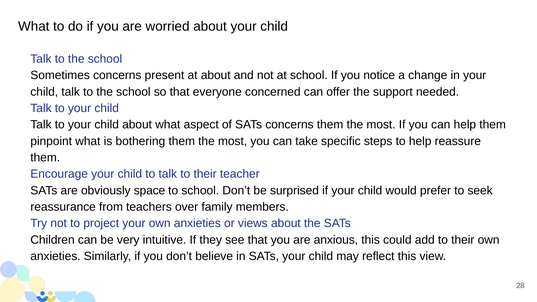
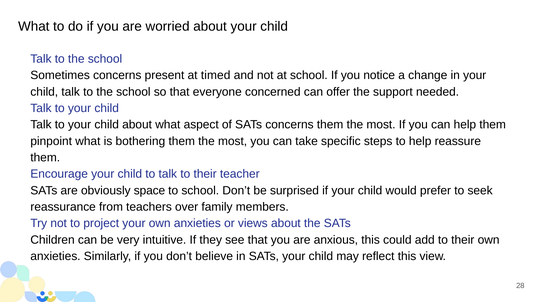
at about: about -> timed
